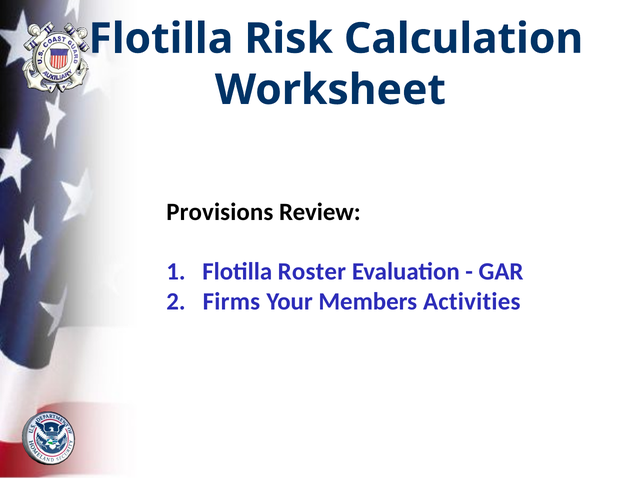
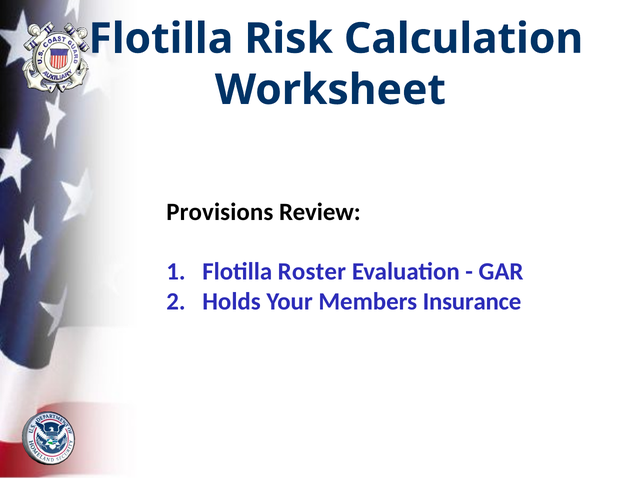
Firms: Firms -> Holds
Activities: Activities -> Insurance
